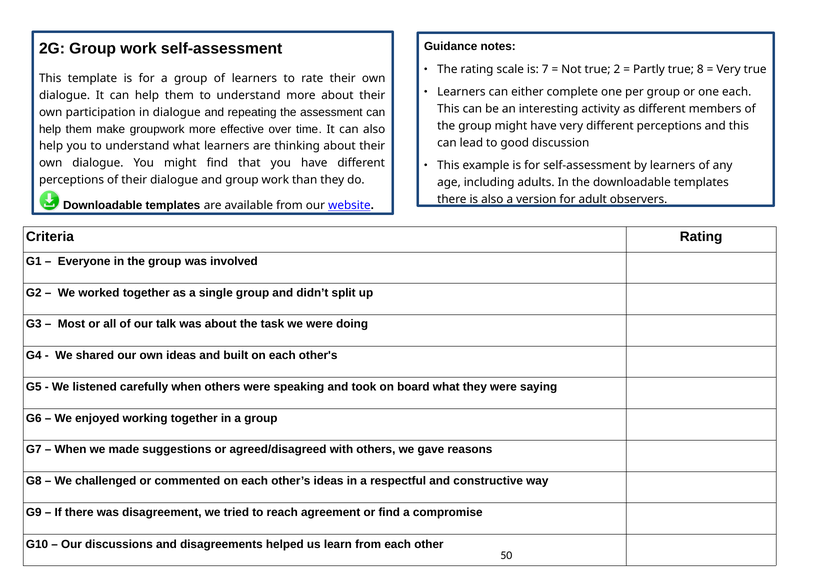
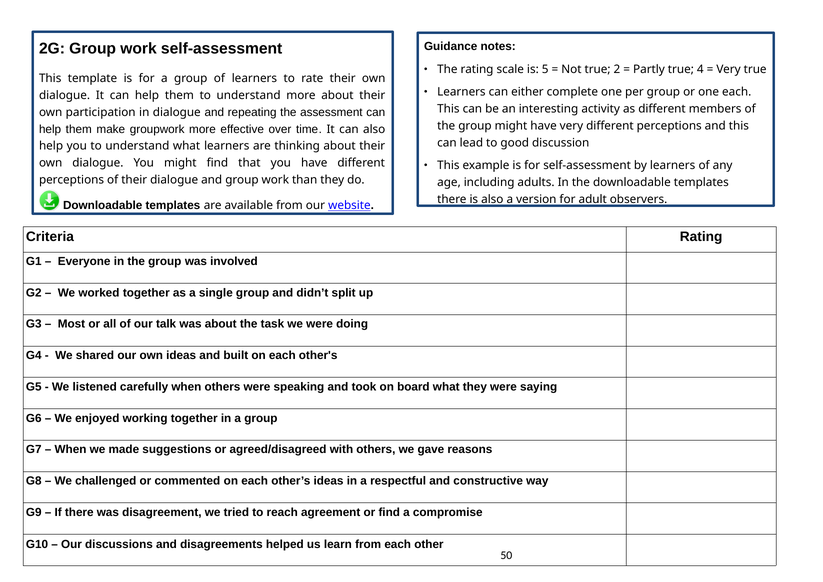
7: 7 -> 5
8: 8 -> 4
